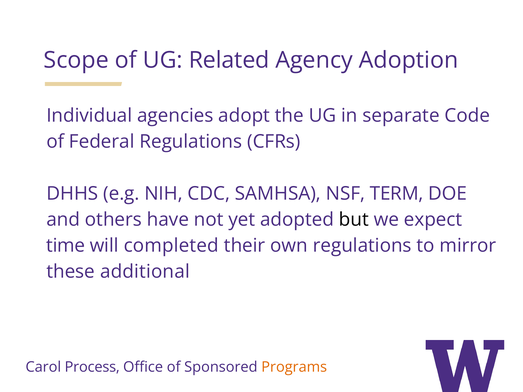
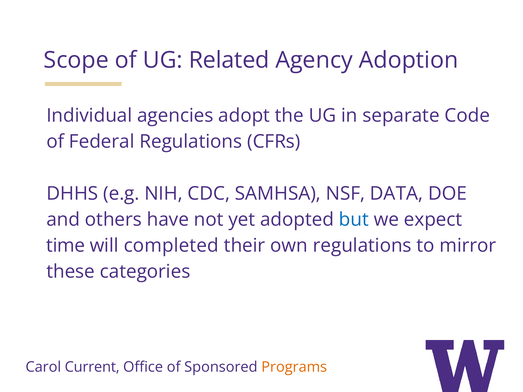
TERM: TERM -> DATA
but colour: black -> blue
additional: additional -> categories
Process: Process -> Current
